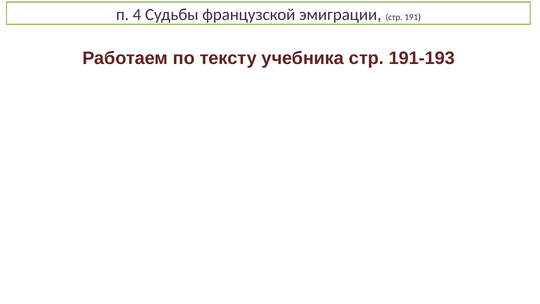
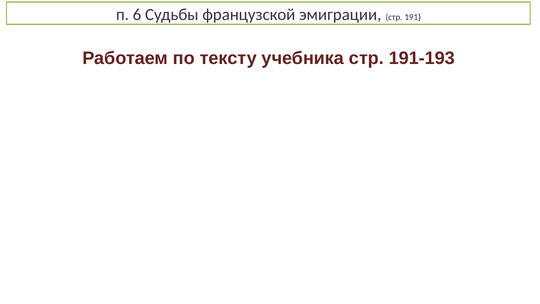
4: 4 -> 6
